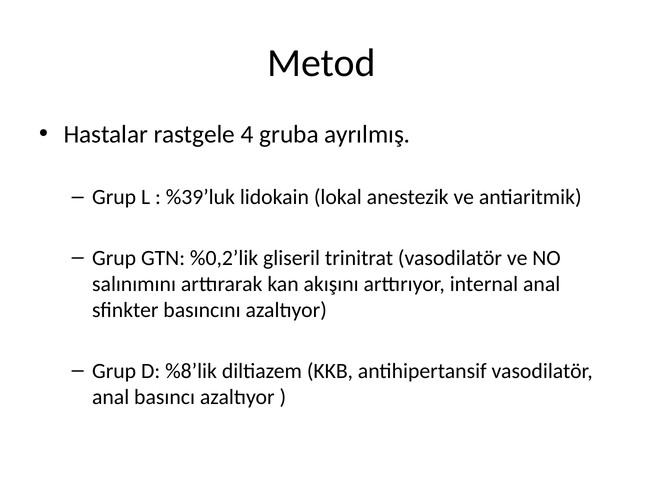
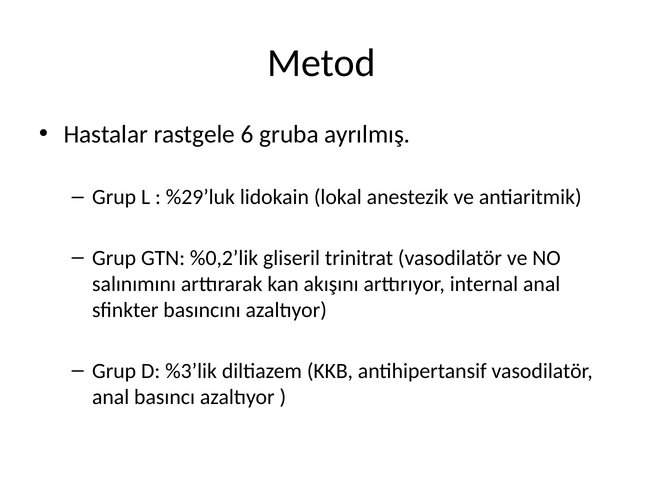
4: 4 -> 6
%39’luk: %39’luk -> %29’luk
%8’lik: %8’lik -> %3’lik
